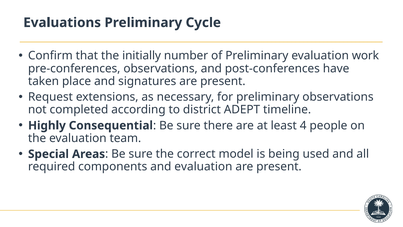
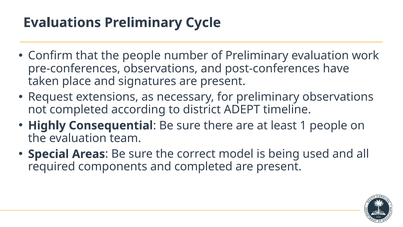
the initially: initially -> people
4: 4 -> 1
and evaluation: evaluation -> completed
